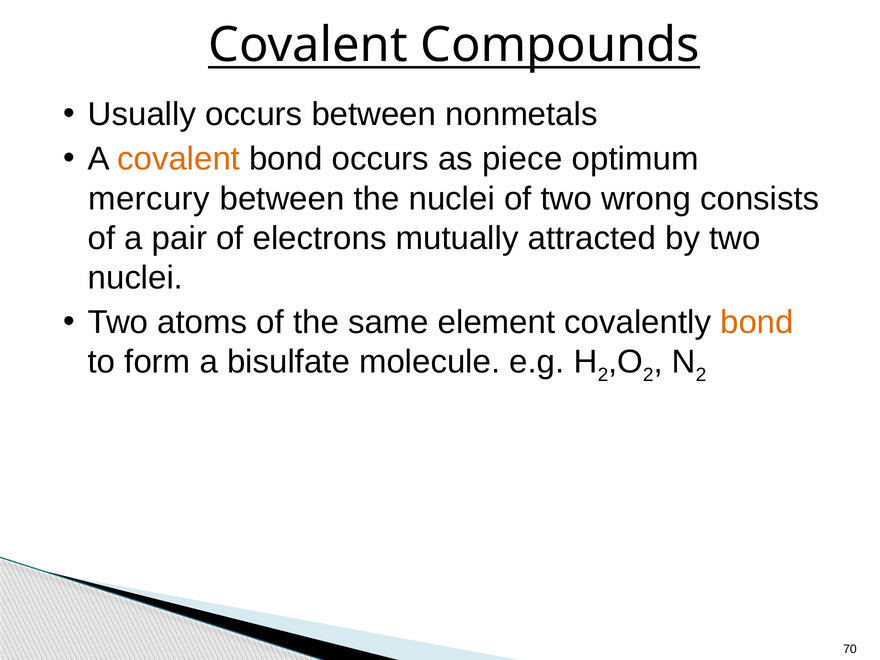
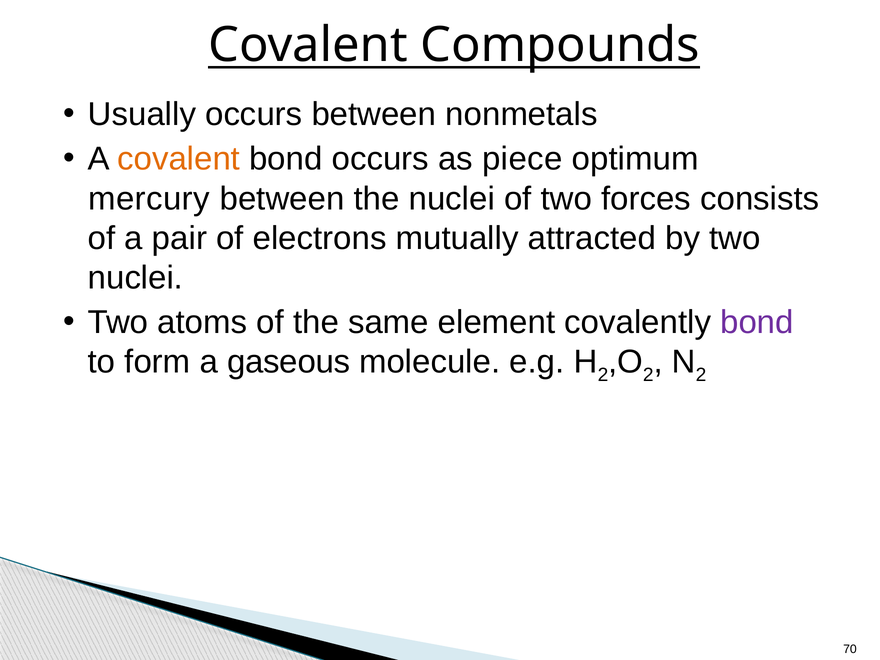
wrong: wrong -> forces
bond at (757, 322) colour: orange -> purple
bisulfate: bisulfate -> gaseous
